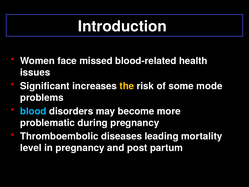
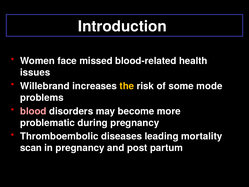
Significant: Significant -> Willebrand
blood colour: light blue -> pink
level: level -> scan
